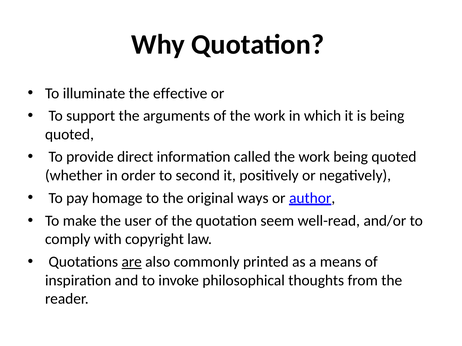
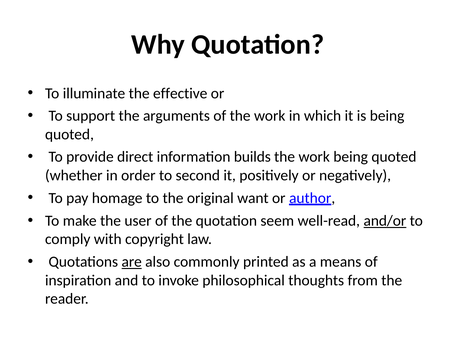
called: called -> builds
ways: ways -> want
and/or underline: none -> present
